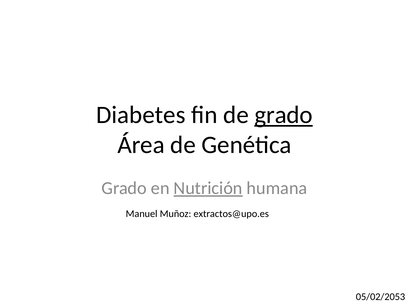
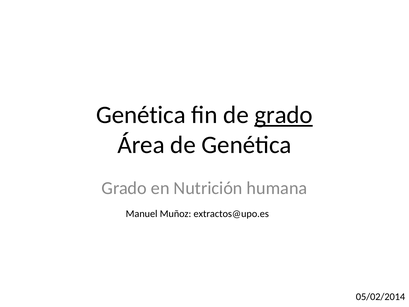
Diabetes at (141, 115): Diabetes -> Genética
Nutrición underline: present -> none
05/02/2053: 05/02/2053 -> 05/02/2014
